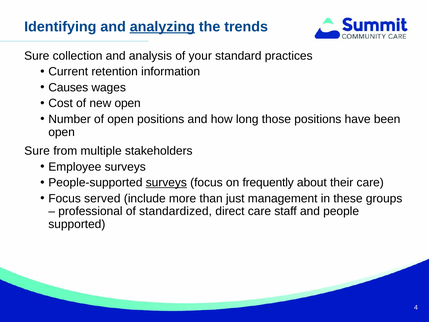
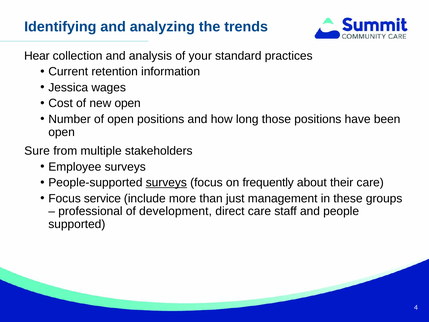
analyzing underline: present -> none
Sure at (37, 56): Sure -> Hear
Causes: Causes -> Jessica
served: served -> service
standardized: standardized -> development
